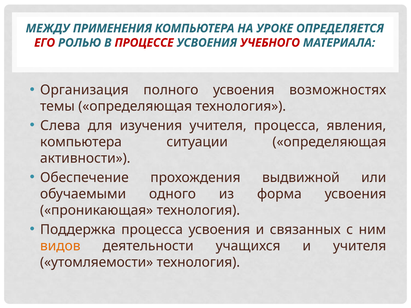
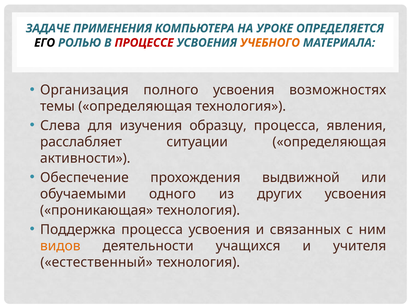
МЕЖДУ: МЕЖДУ -> ЗАДАЧЕ
ЕГО colour: red -> black
УЧЕБНОГО colour: red -> orange
изучения учителя: учителя -> образцу
компьютера at (81, 142): компьютера -> расслабляет
форма: форма -> других
утомляемости: утомляемости -> естественный
